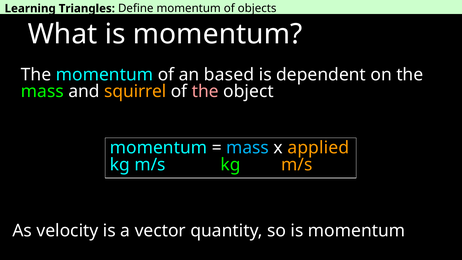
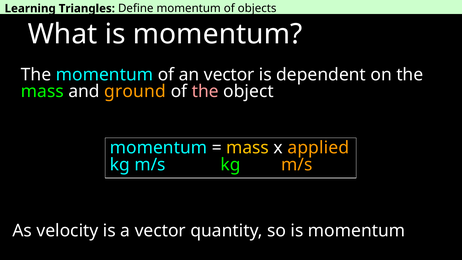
an based: based -> vector
squirrel: squirrel -> ground
mass at (248, 148) colour: light blue -> yellow
